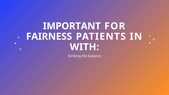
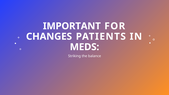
FAIRNESS: FAIRNESS -> CHANGES
WITH: WITH -> MEDS
